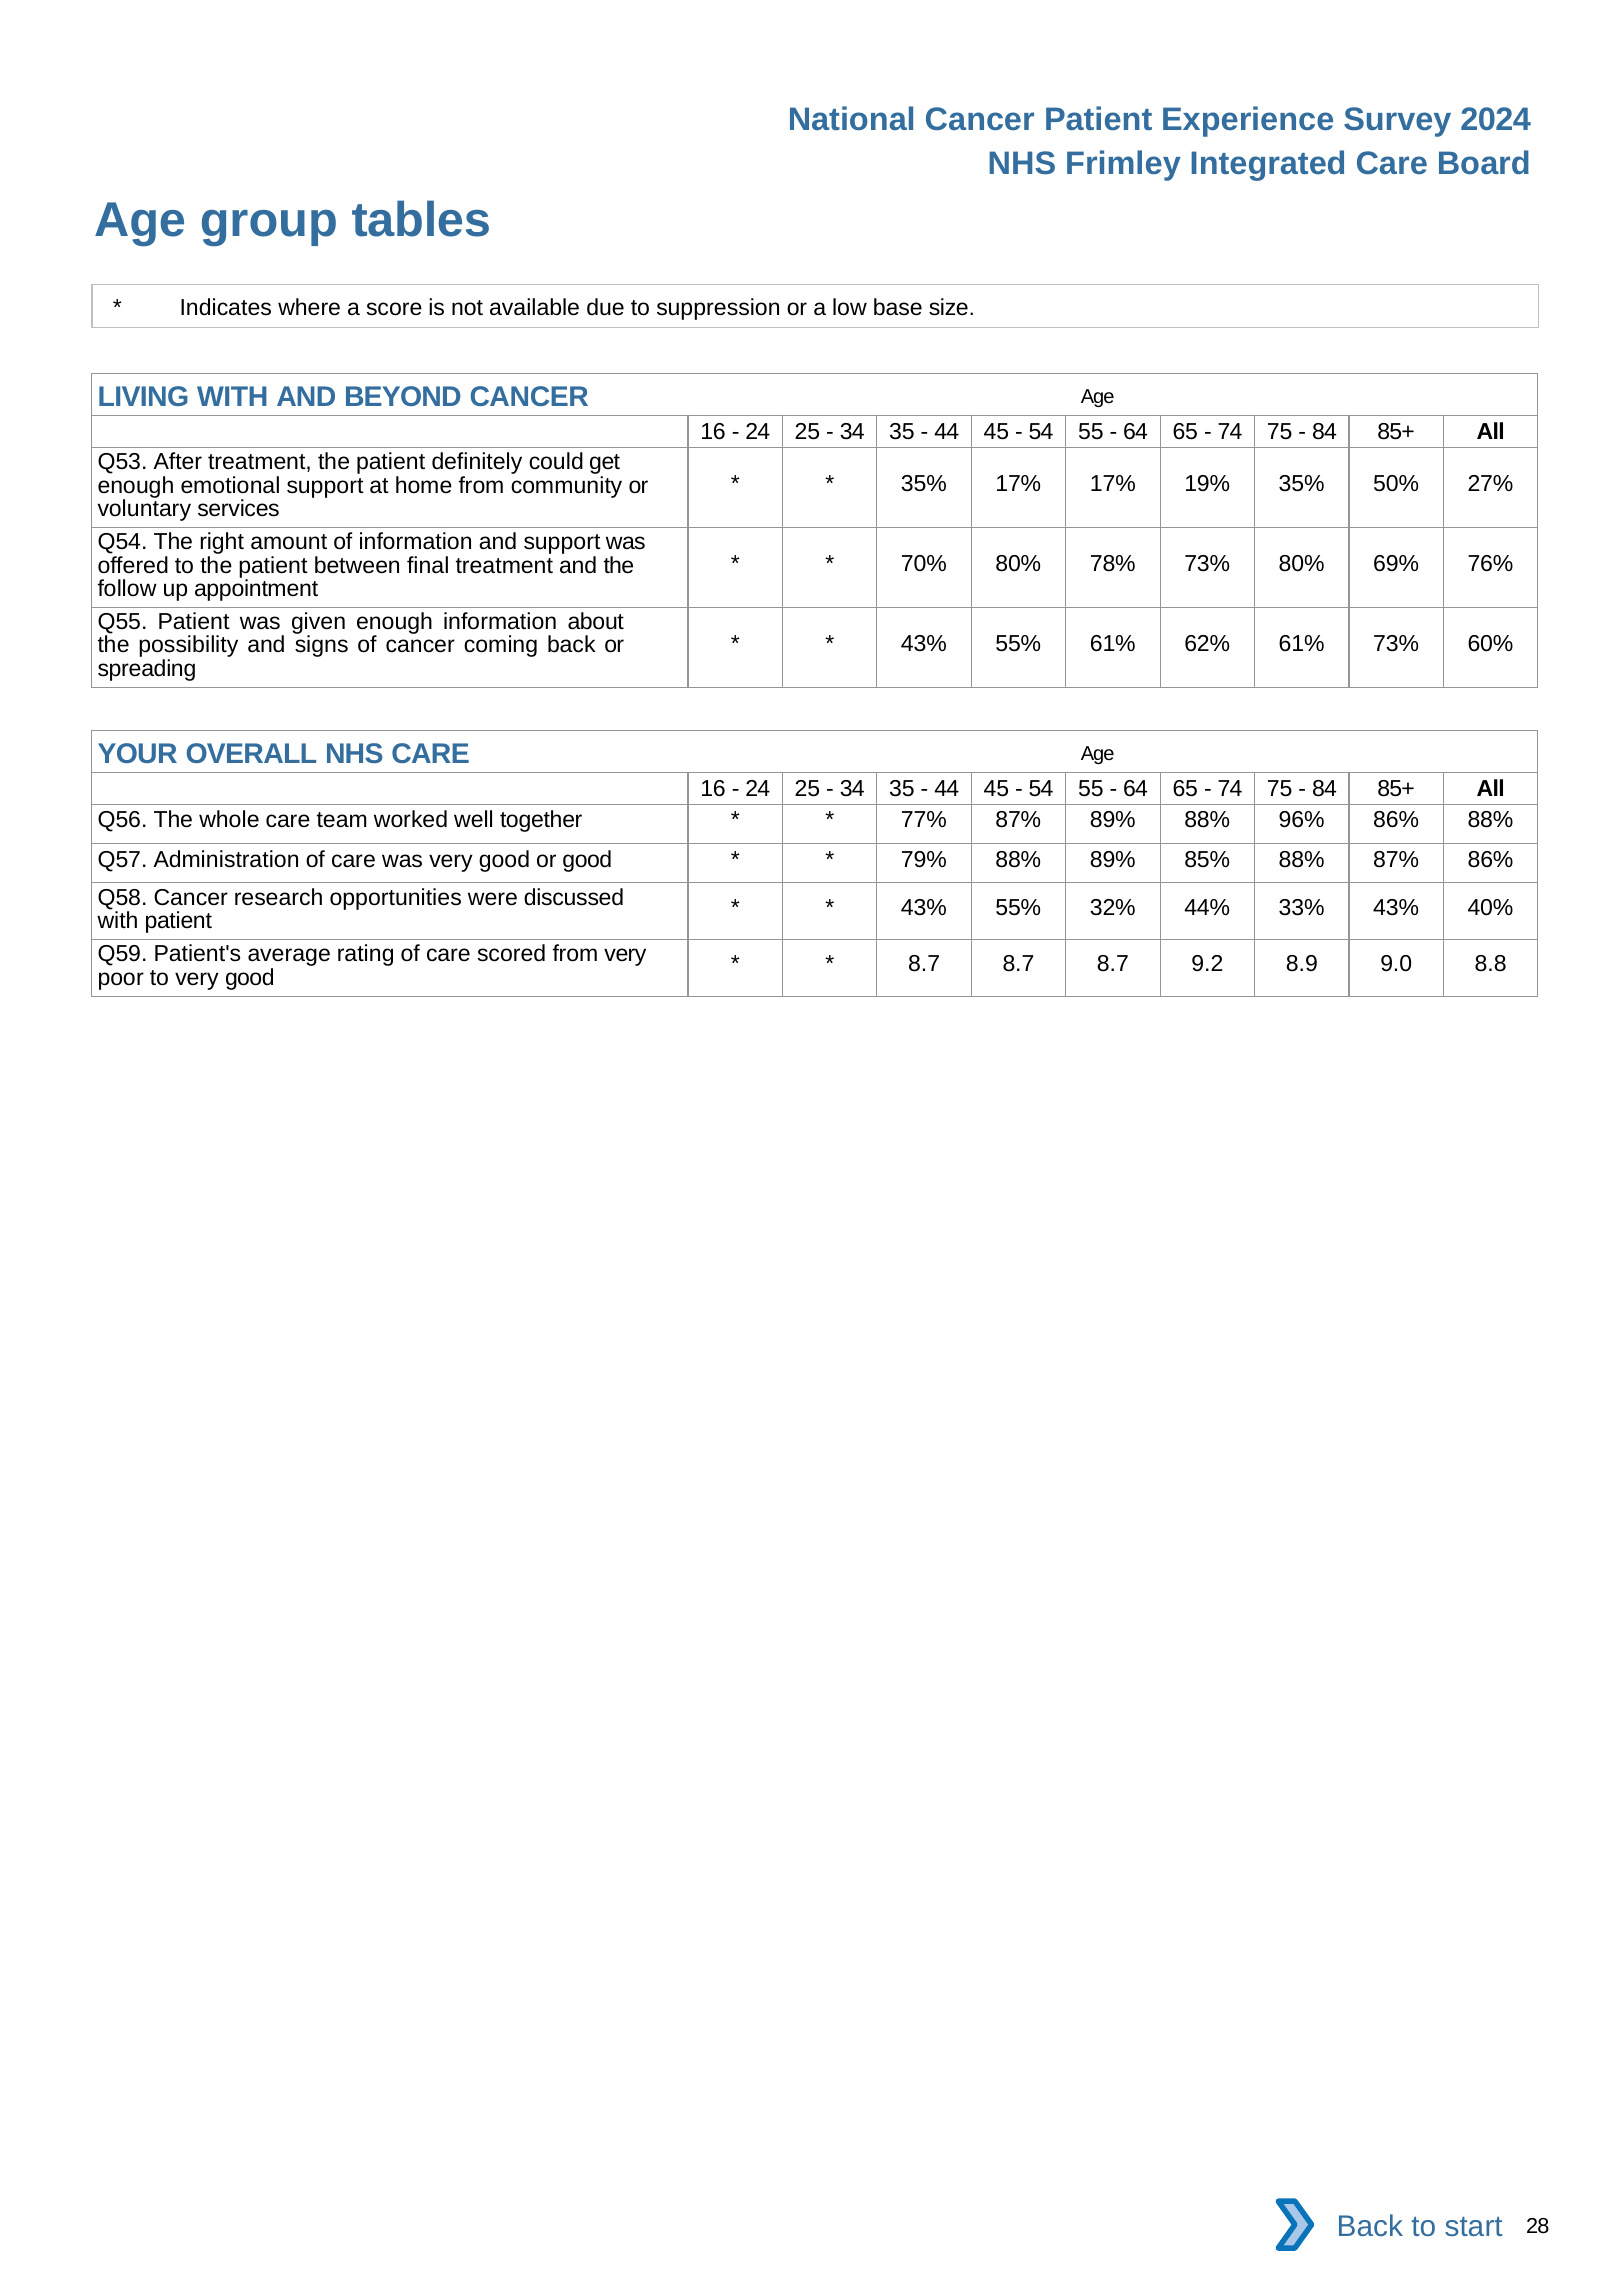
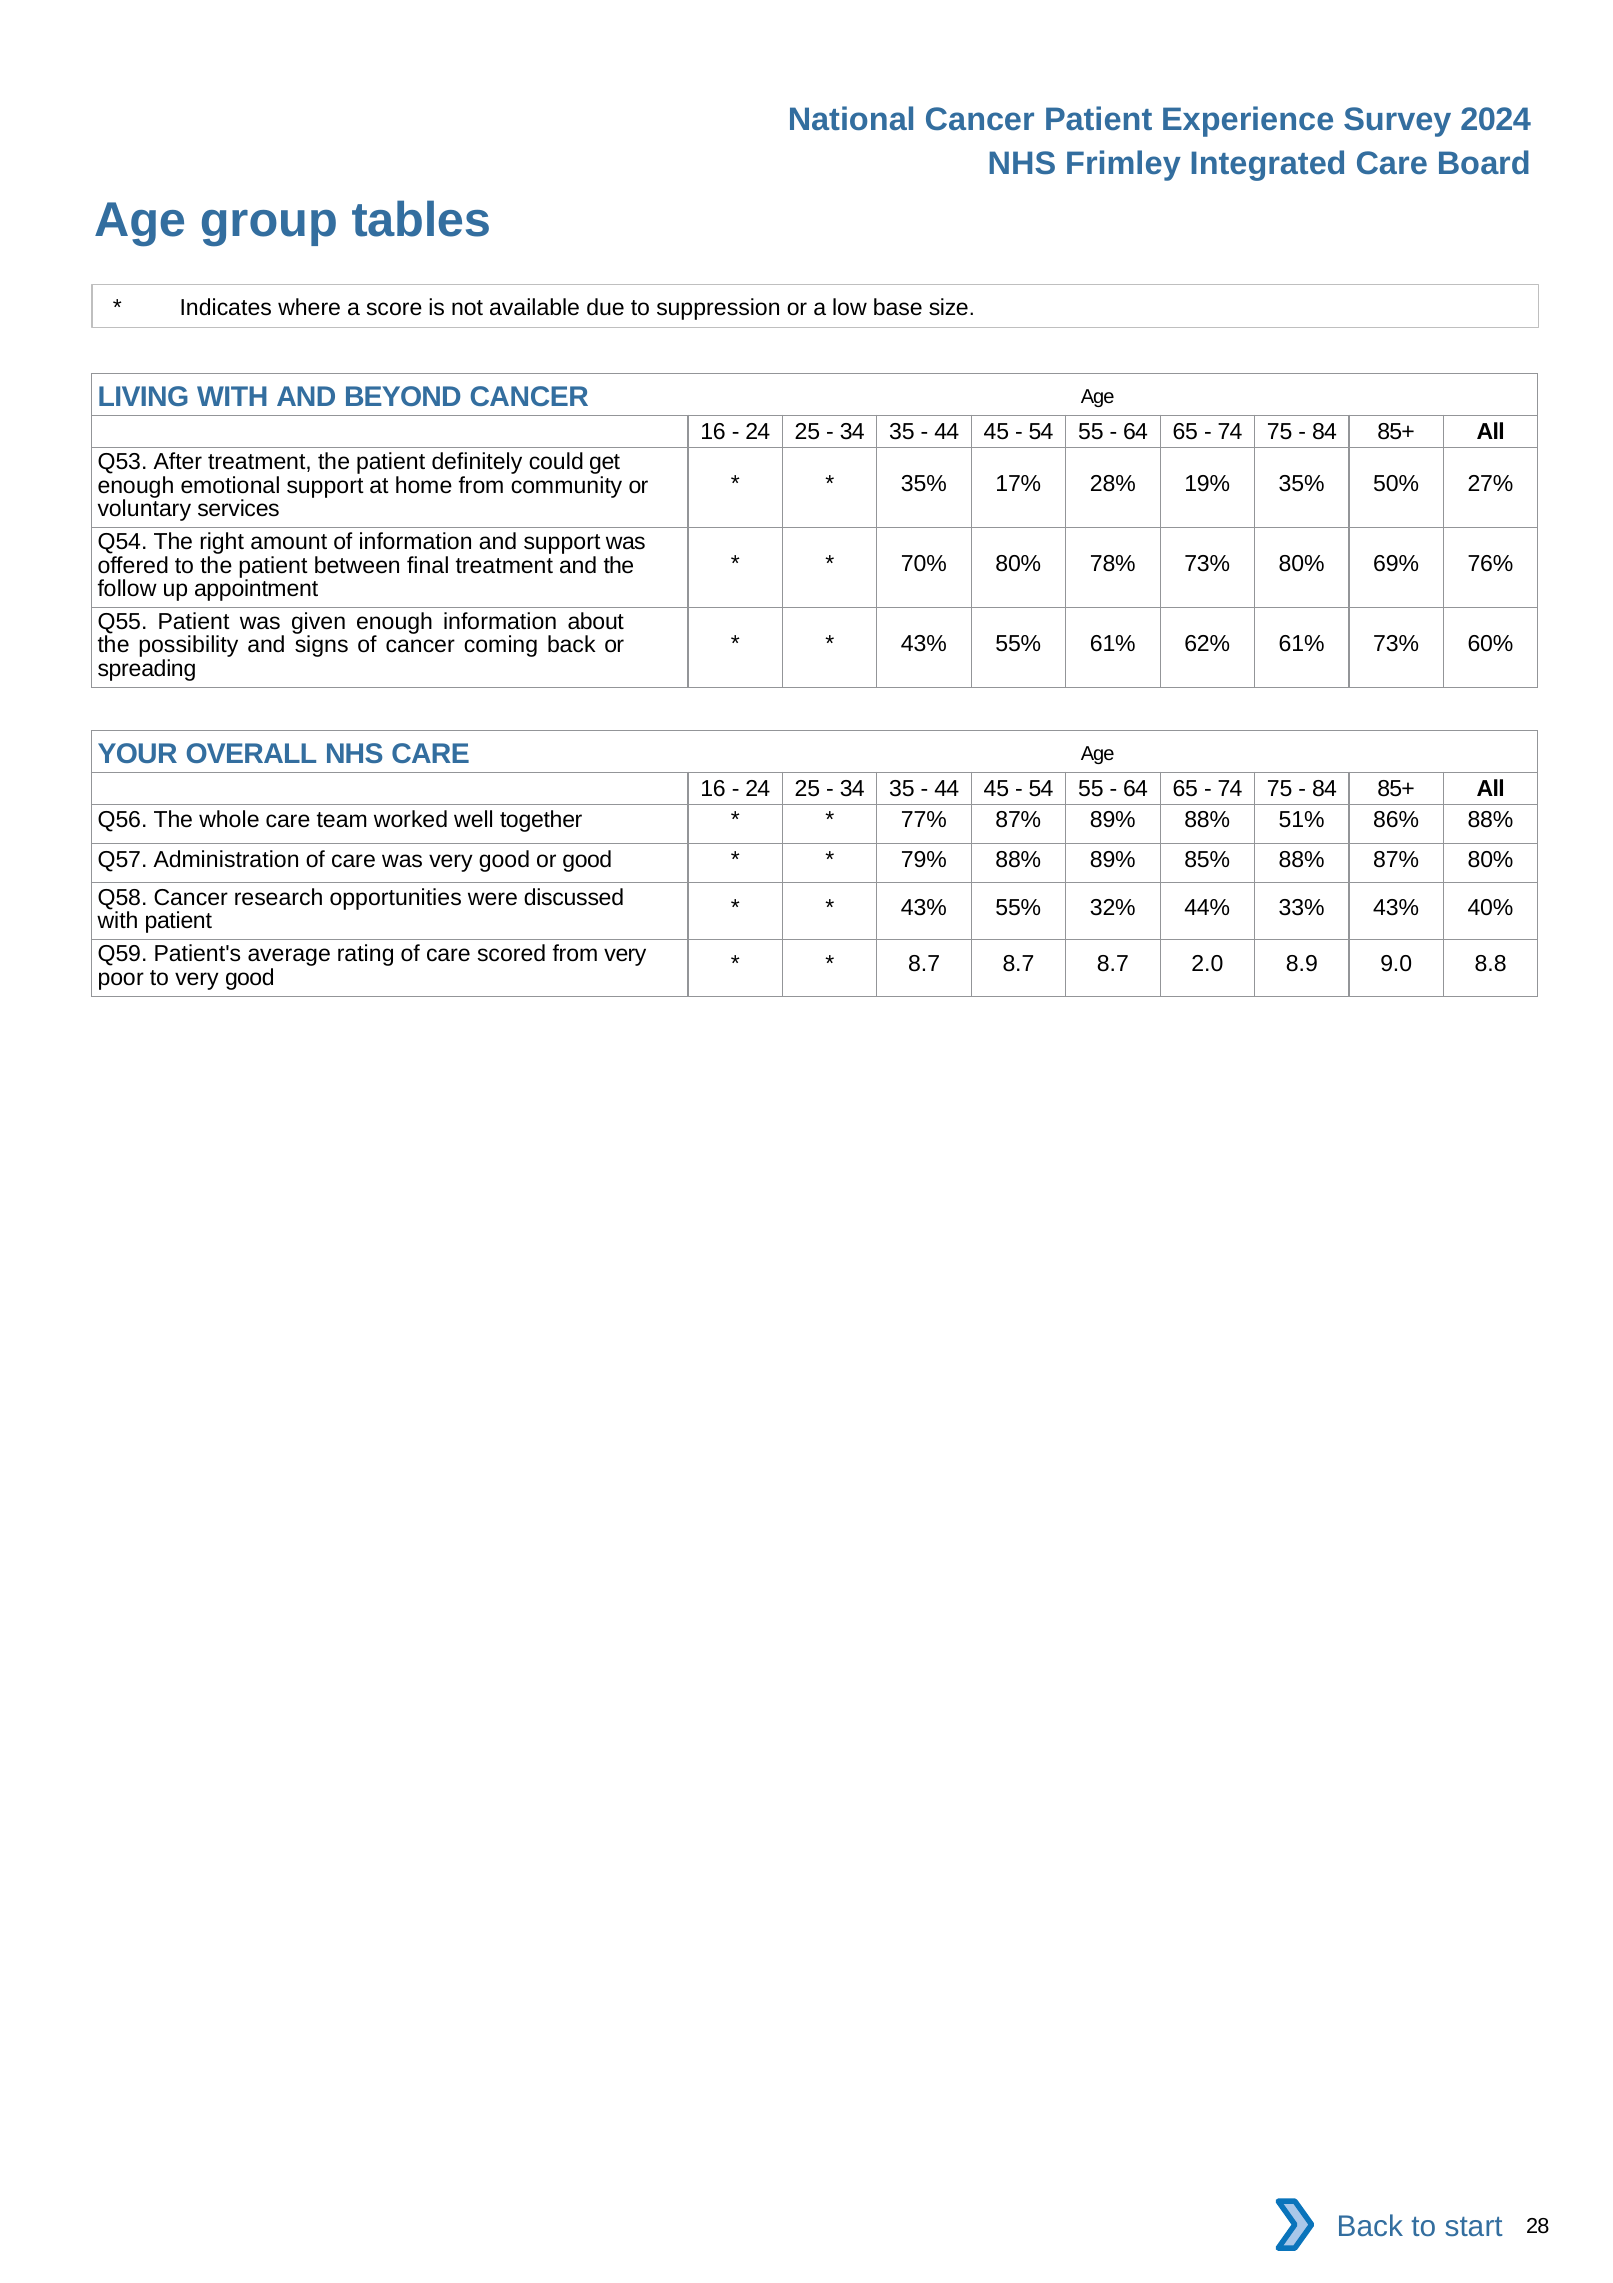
17% 17%: 17% -> 28%
96%: 96% -> 51%
87% 86%: 86% -> 80%
9.2: 9.2 -> 2.0
